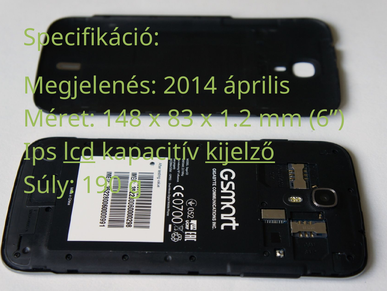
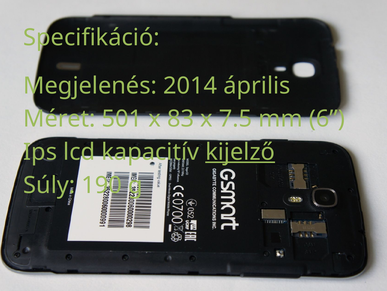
148: 148 -> 501
1.2: 1.2 -> 7.5
lcd underline: present -> none
